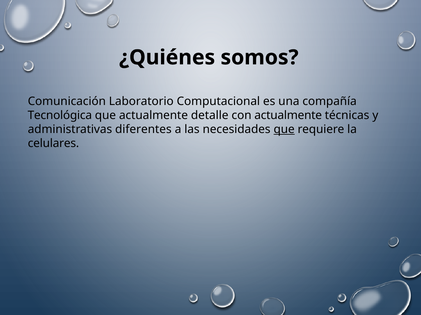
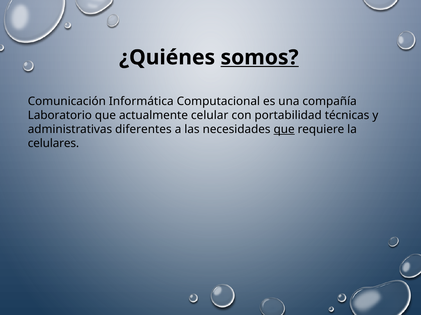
somos underline: none -> present
Laboratorio: Laboratorio -> Informática
Tecnológica: Tecnológica -> Laboratorio
detalle: detalle -> celular
con actualmente: actualmente -> portabilidad
